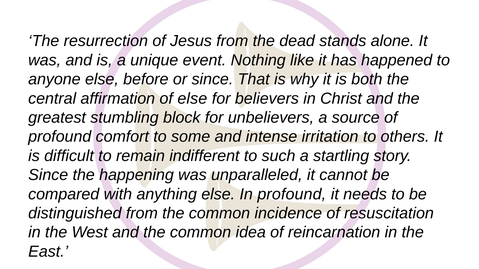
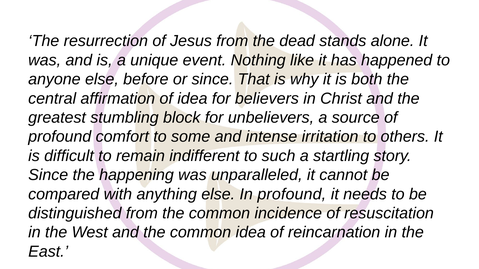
of else: else -> idea
